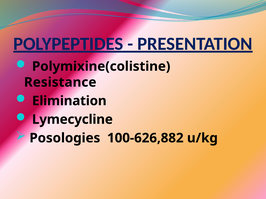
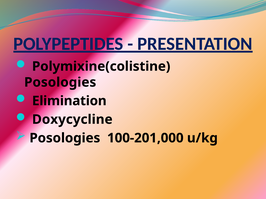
Resistance at (60, 82): Resistance -> Posologies
Lymecycline: Lymecycline -> Doxycycline
100-626,882: 100-626,882 -> 100-201,000
